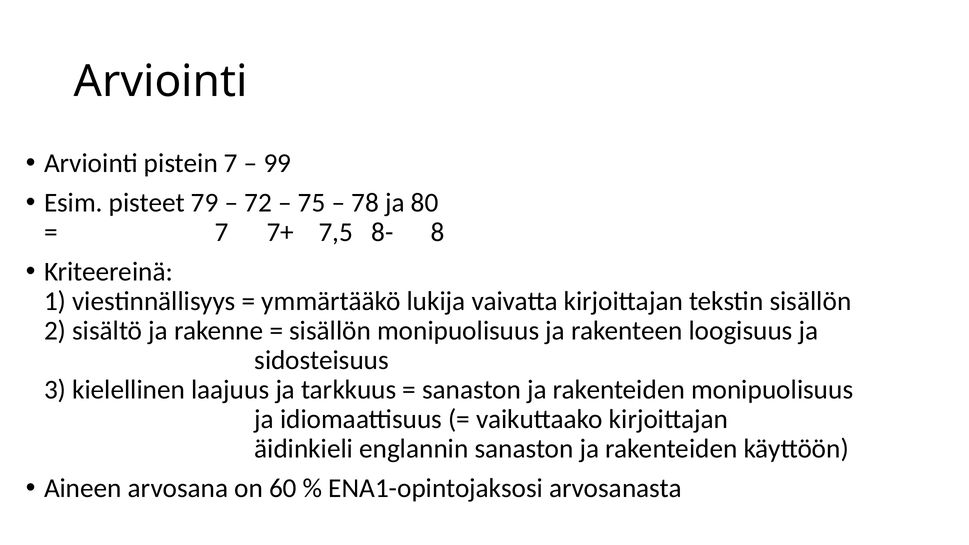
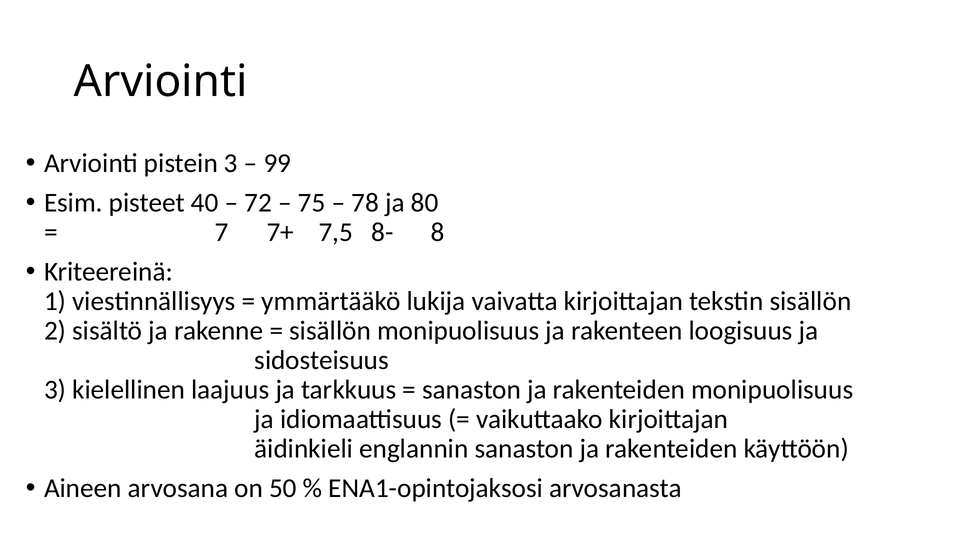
pistein 7: 7 -> 3
79: 79 -> 40
60: 60 -> 50
